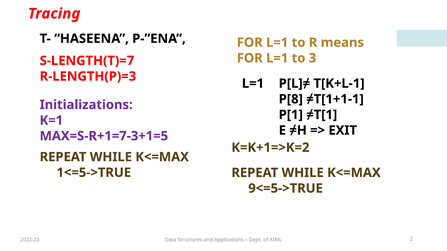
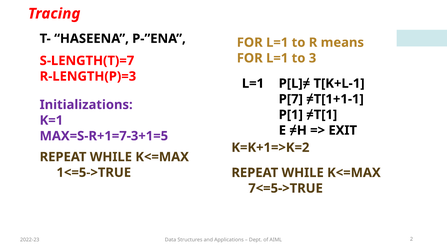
P[8: P[8 -> P[7
9<=5->TRUE: 9<=5->TRUE -> 7<=5->TRUE
